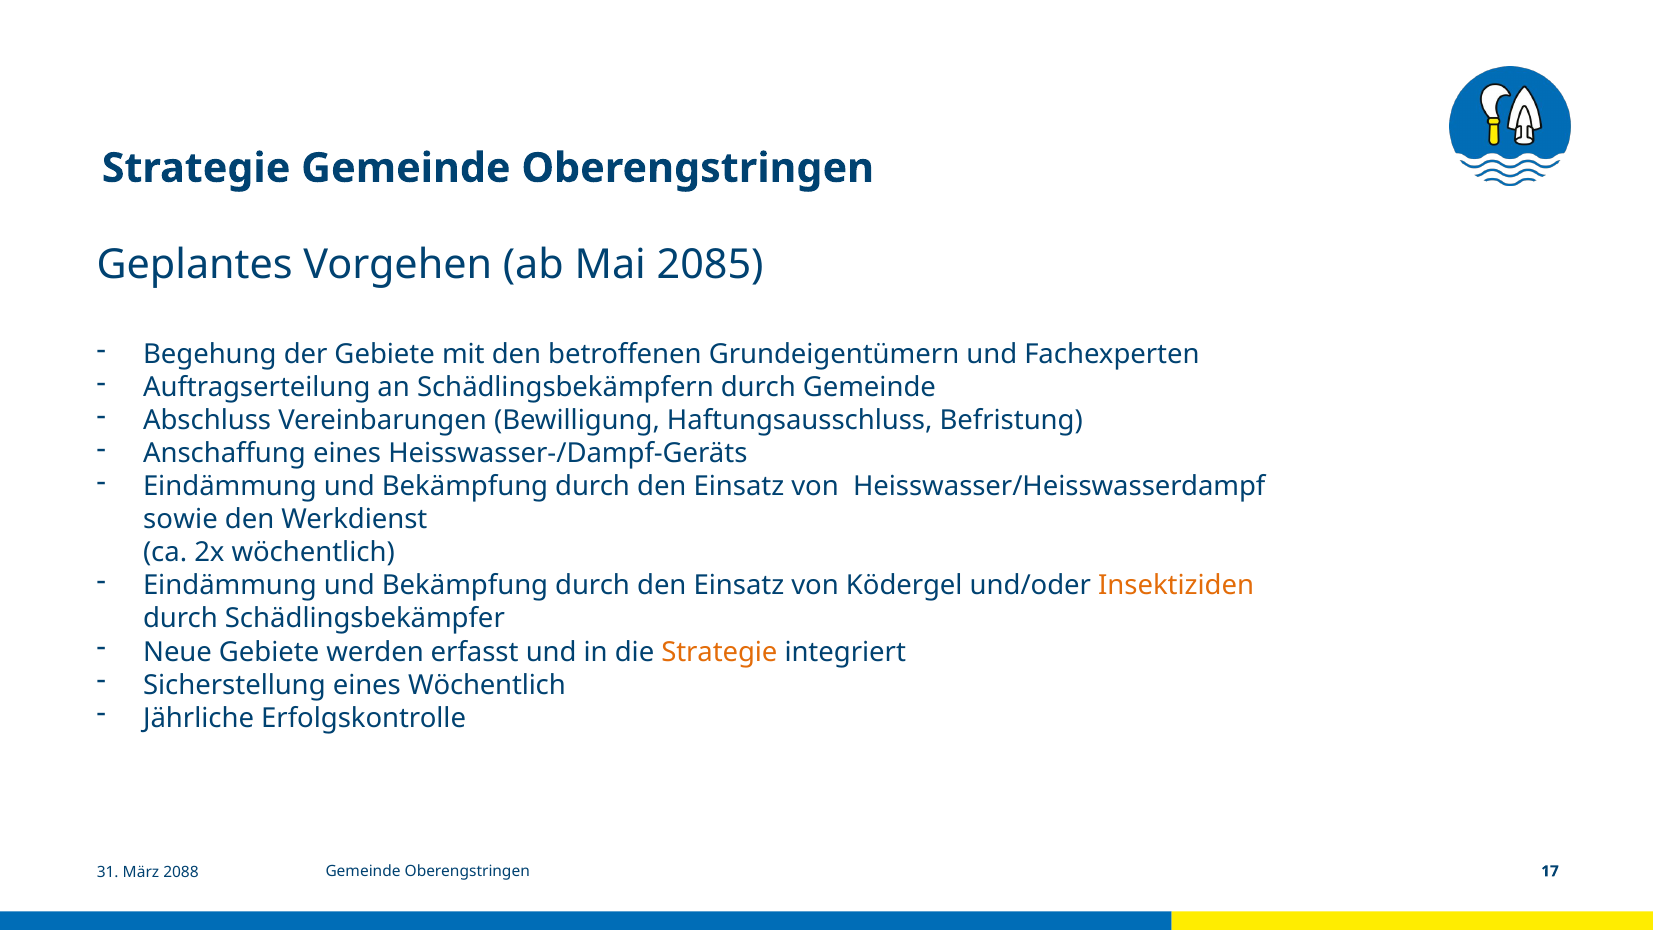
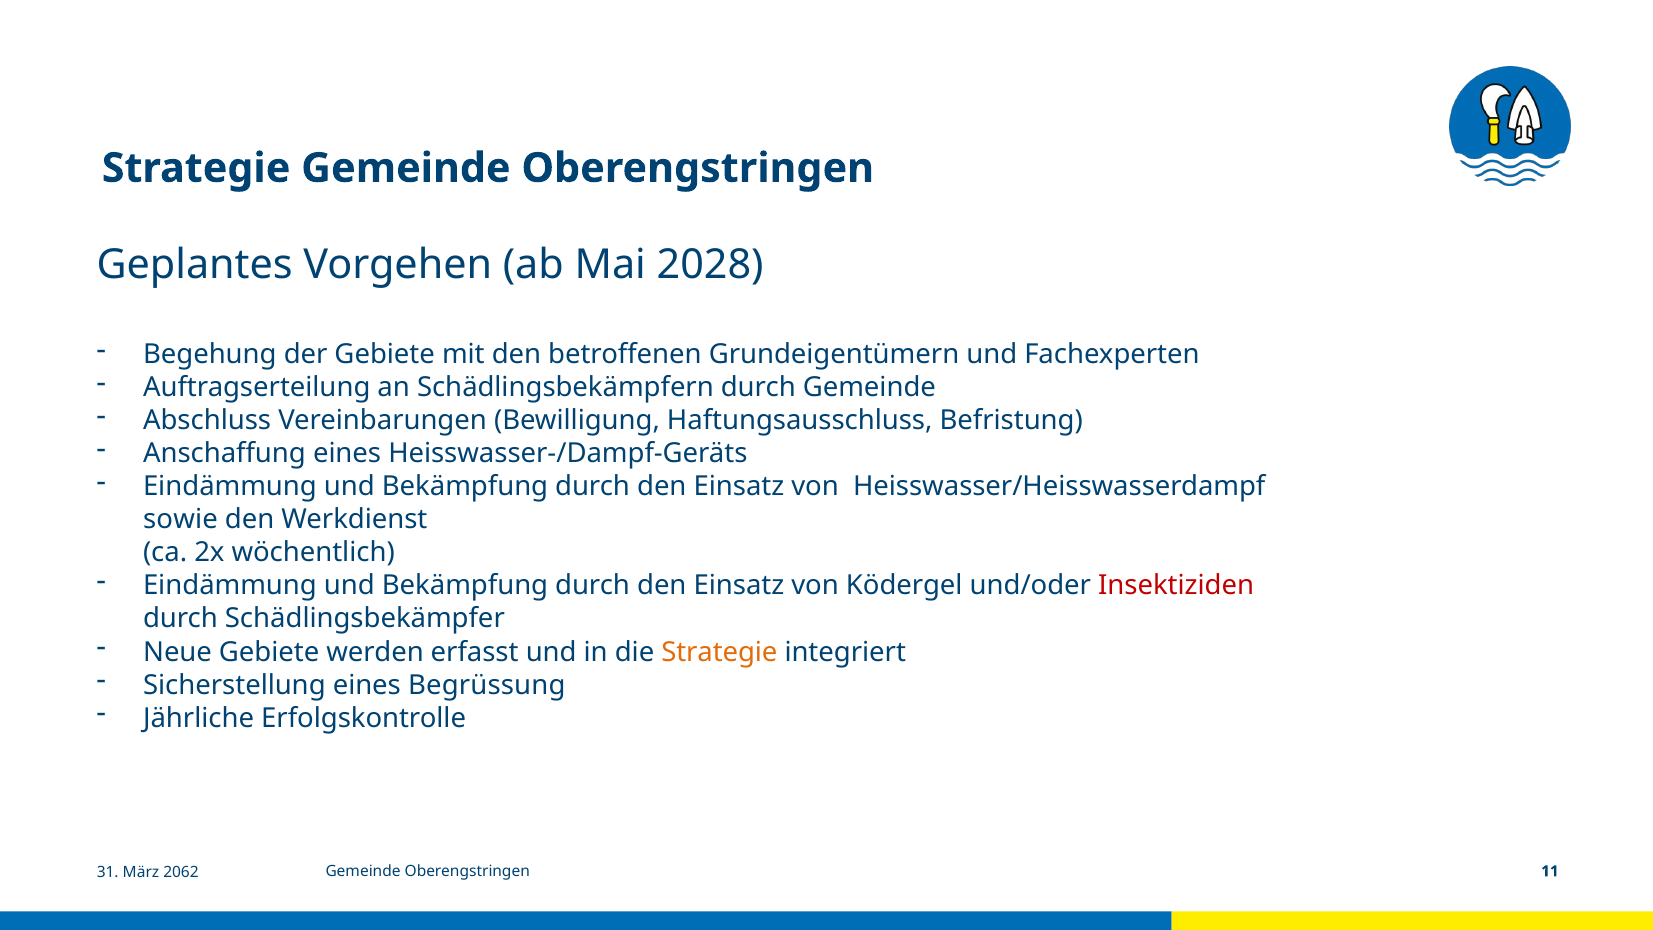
2085: 2085 -> 2028
Insektiziden colour: orange -> red
eines Wöchentlich: Wöchentlich -> Begrüssung
17: 17 -> 11
2088: 2088 -> 2062
